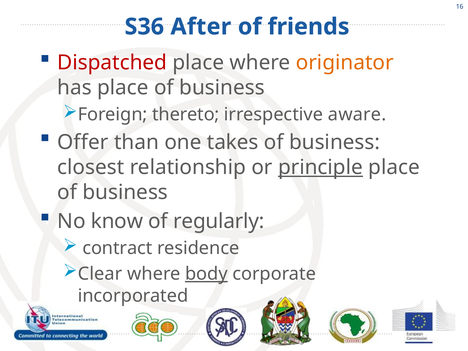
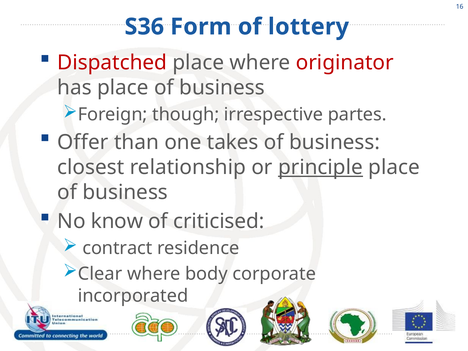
After: After -> Form
friends: friends -> lottery
originator colour: orange -> red
thereto: thereto -> though
aware: aware -> partes
regularly: regularly -> criticised
body underline: present -> none
